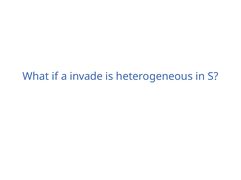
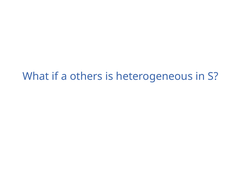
invade: invade -> others
